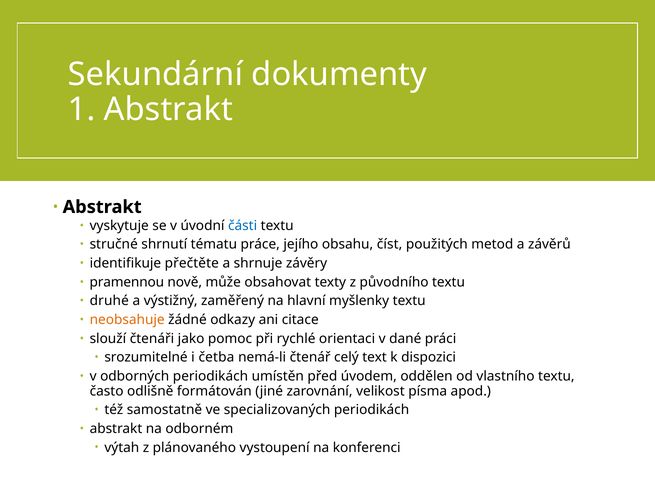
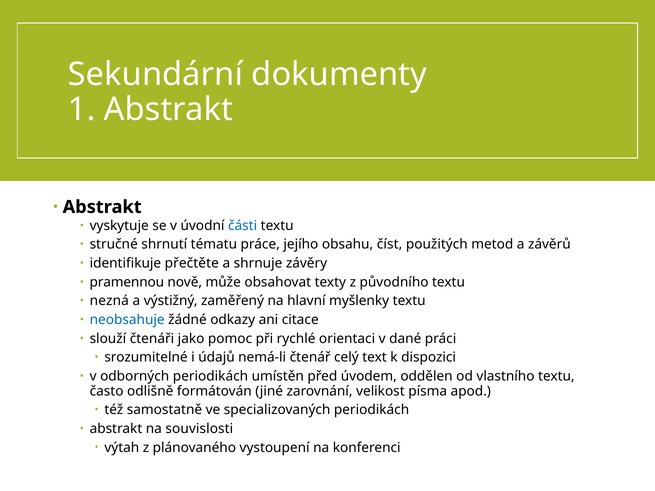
druhé: druhé -> nezná
neobsahuje colour: orange -> blue
četba: četba -> údajů
odborném: odborném -> souvislosti
